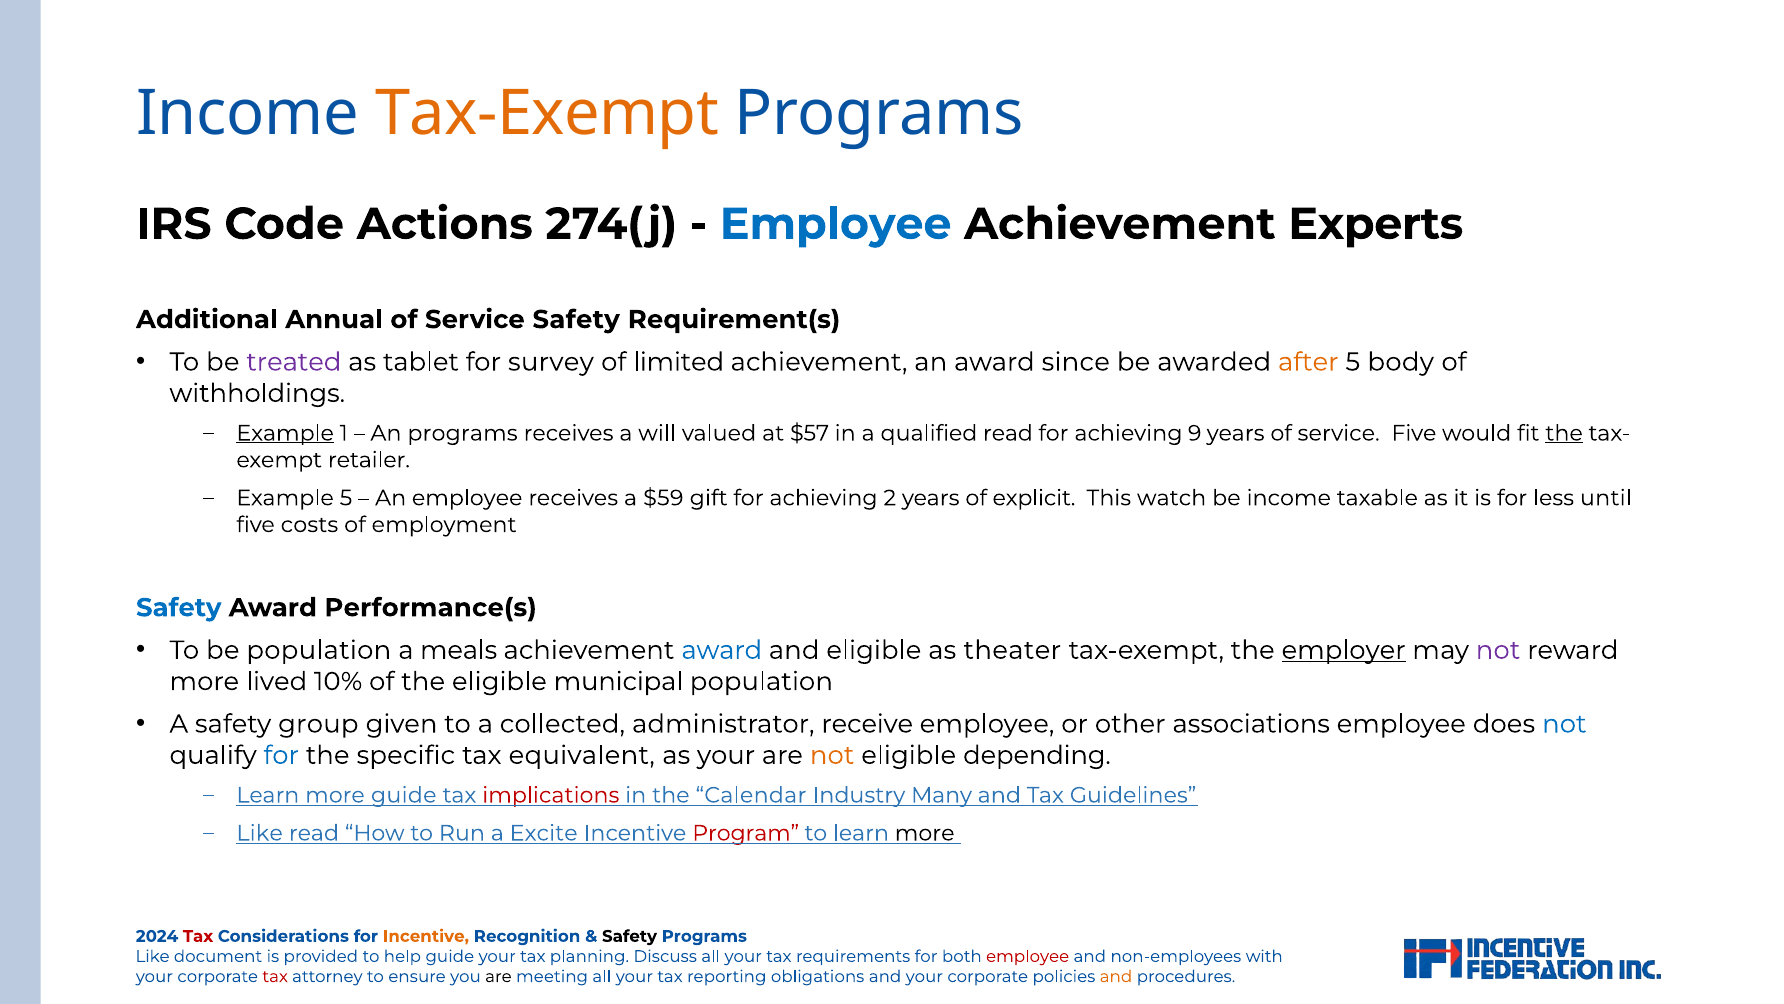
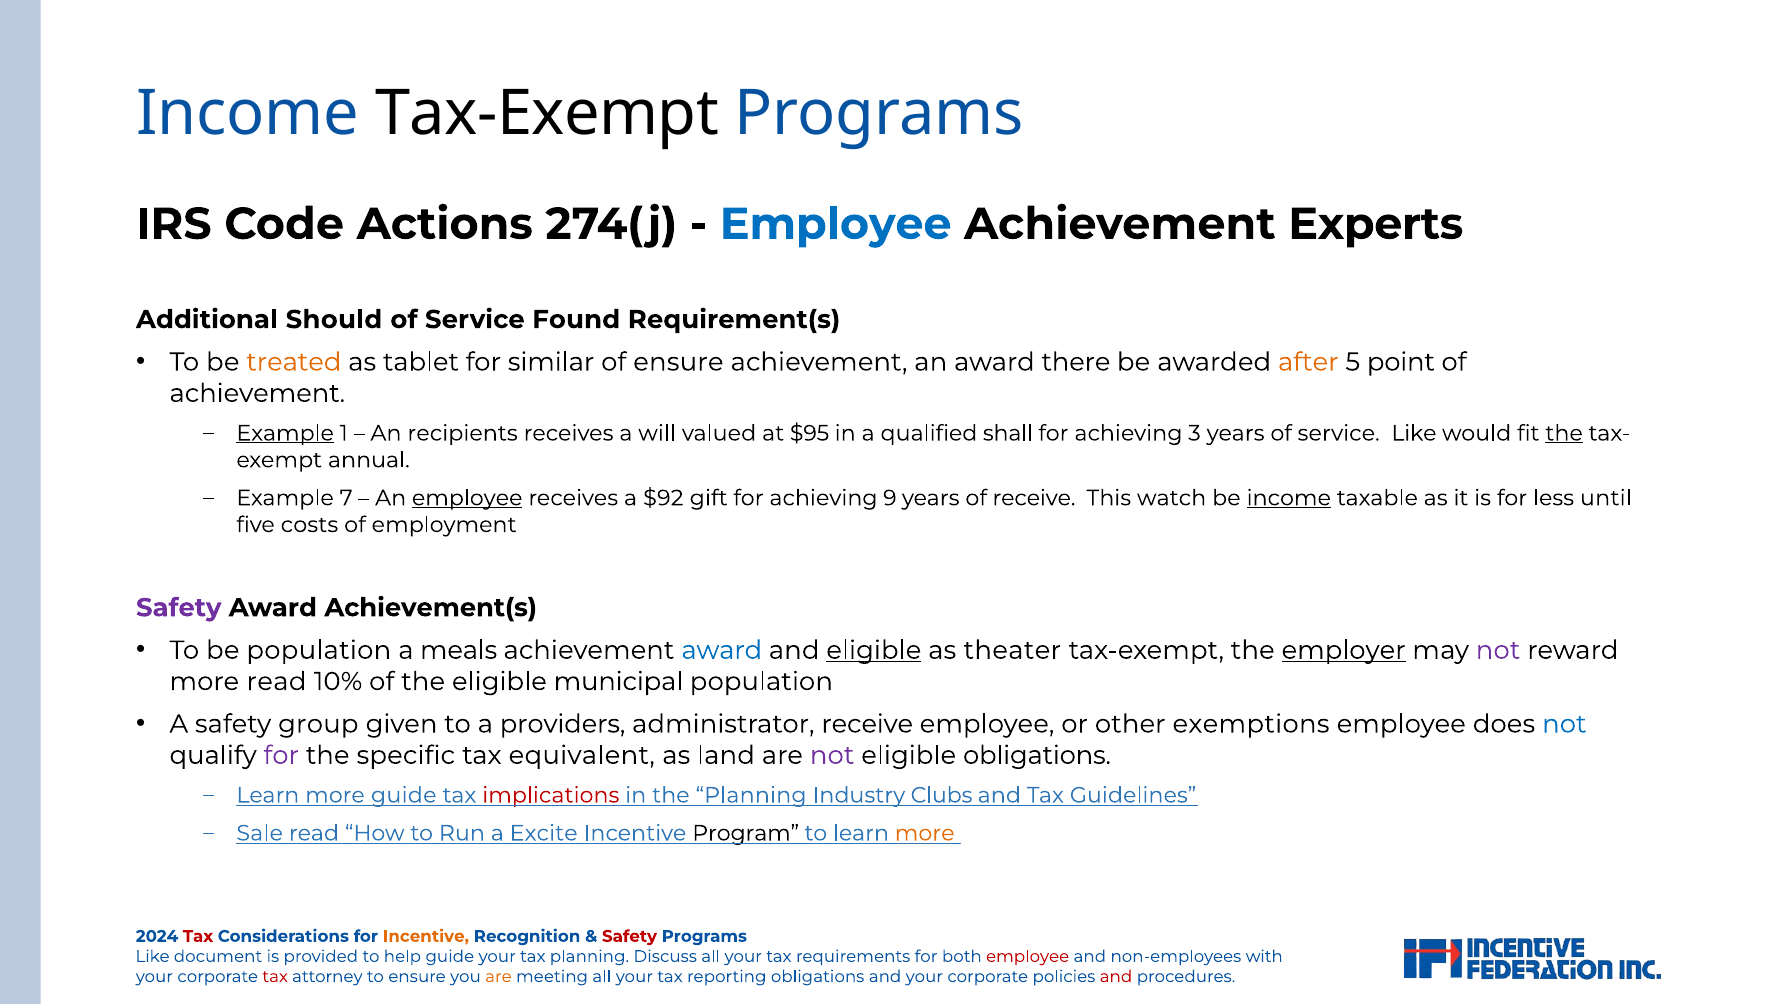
Tax-Exempt at (547, 114) colour: orange -> black
Annual: Annual -> Should
Service Safety: Safety -> Found
treated colour: purple -> orange
survey: survey -> similar
of limited: limited -> ensure
since: since -> there
body: body -> point
withholdings at (257, 393): withholdings -> achievement
An programs: programs -> recipients
$57: $57 -> $95
qualified read: read -> shall
9: 9 -> 3
service Five: Five -> Like
retailer: retailer -> annual
Example 5: 5 -> 7
employee at (467, 498) underline: none -> present
$59: $59 -> $92
2: 2 -> 9
of explicit: explicit -> receive
income at (1289, 498) underline: none -> present
Safety at (179, 607) colour: blue -> purple
Performance(s: Performance(s -> Achievement(s
eligible at (874, 650) underline: none -> present
more lived: lived -> read
collected: collected -> providers
associations: associations -> exemptions
for at (281, 755) colour: blue -> purple
as your: your -> land
not at (832, 755) colour: orange -> purple
eligible depending: depending -> obligations
the Calendar: Calendar -> Planning
Many: Many -> Clubs
Like at (260, 833): Like -> Sale
Program colour: red -> black
more at (925, 833) colour: black -> orange
Safety at (630, 936) colour: black -> red
are at (498, 976) colour: black -> orange
and at (1116, 976) colour: orange -> red
